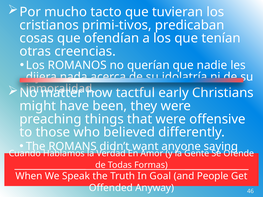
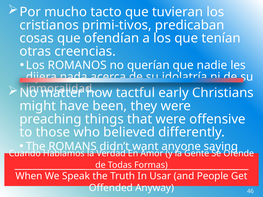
Goal: Goal -> Usar
